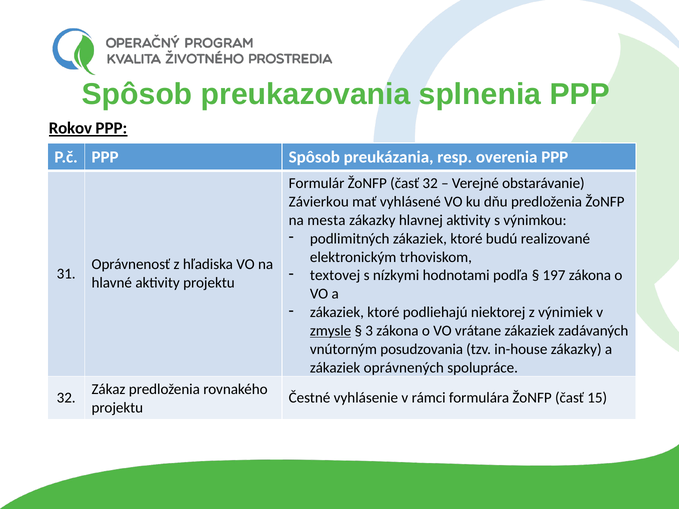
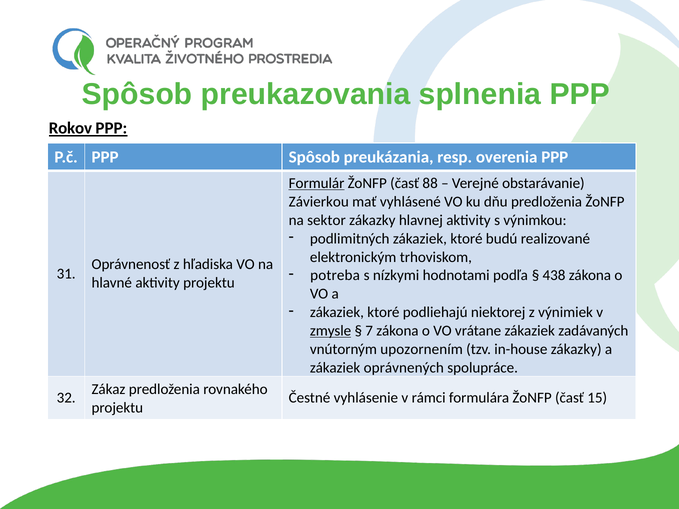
Formulár underline: none -> present
časť 32: 32 -> 88
mesta: mesta -> sektor
textovej: textovej -> potreba
197: 197 -> 438
3: 3 -> 7
posudzovania: posudzovania -> upozornením
